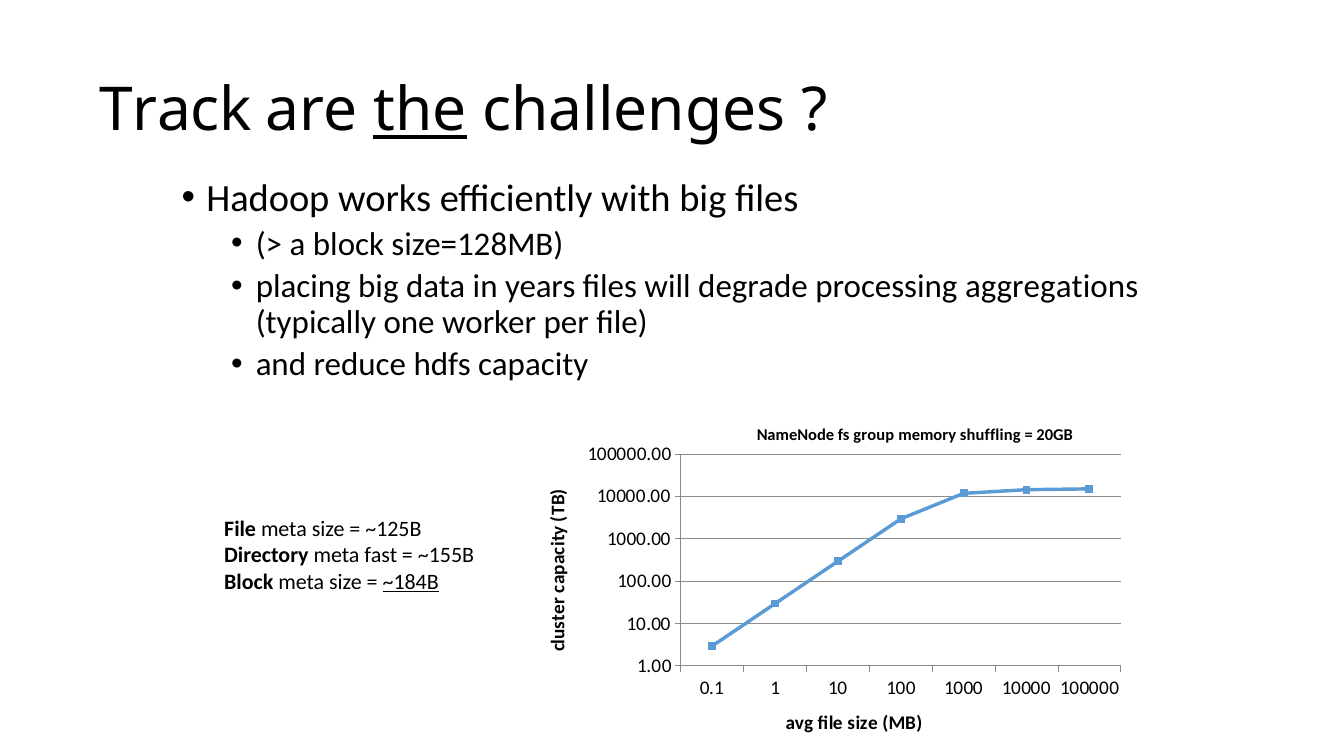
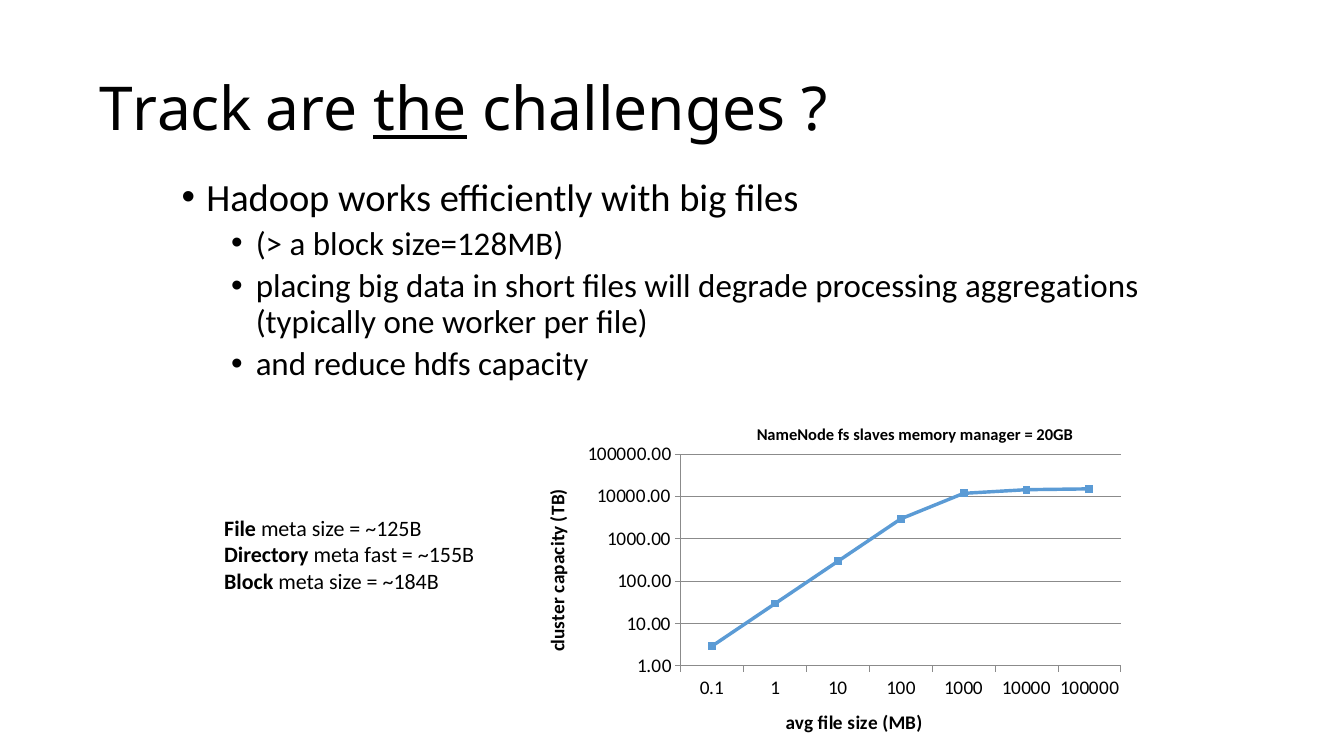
years: years -> short
group: group -> slaves
shuffling: shuffling -> manager
~184B underline: present -> none
